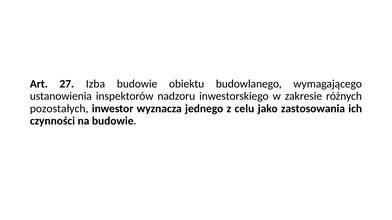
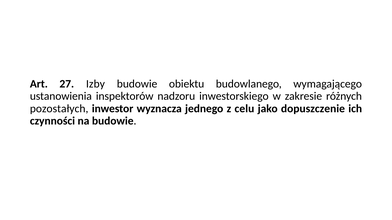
Izba: Izba -> Izby
zastosowania: zastosowania -> dopuszczenie
